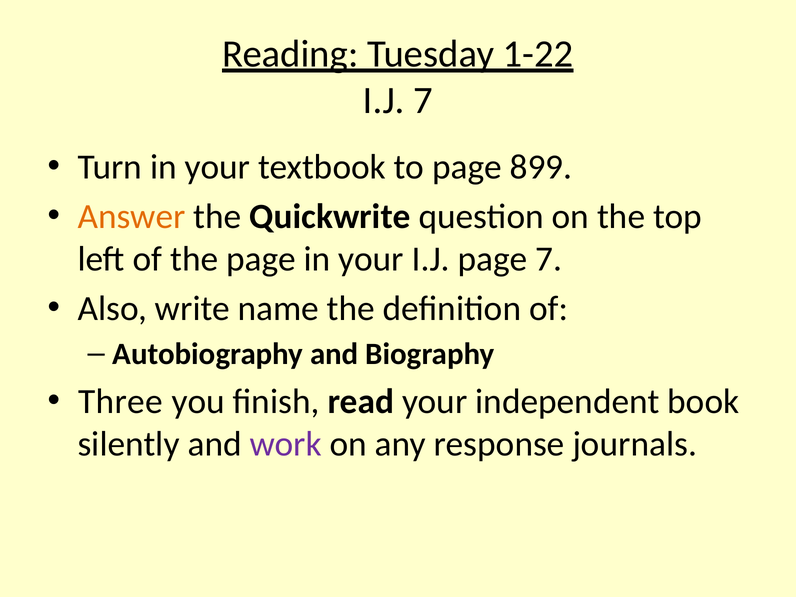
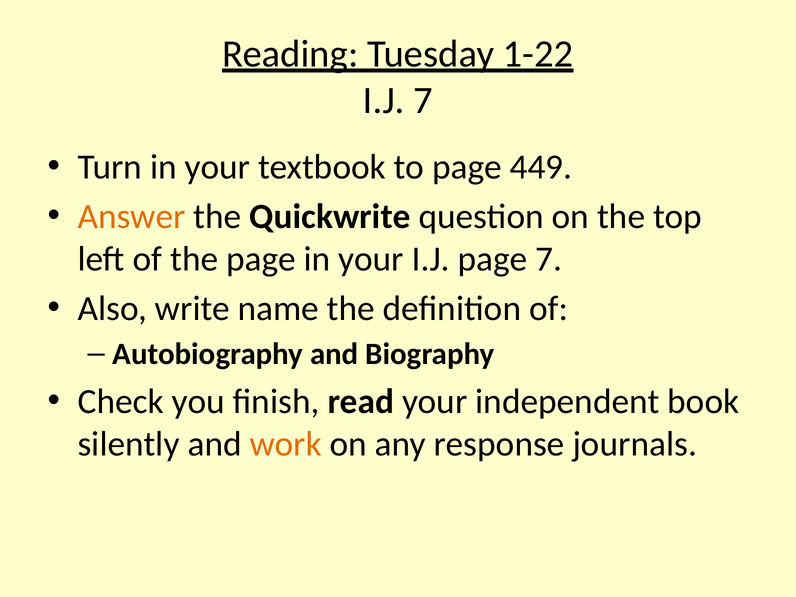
899: 899 -> 449
Three: Three -> Check
work colour: purple -> orange
